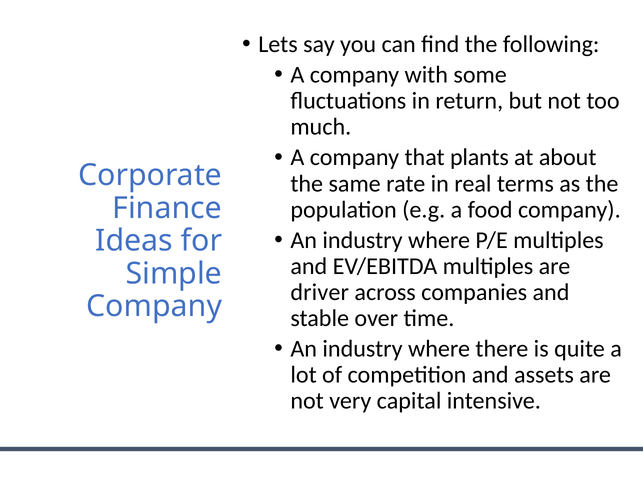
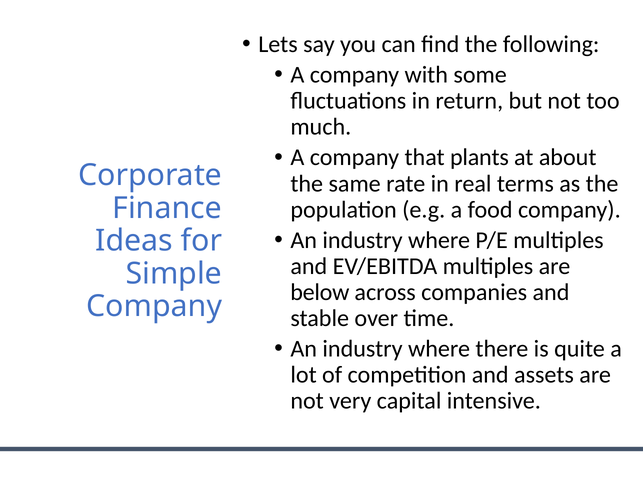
driver: driver -> below
